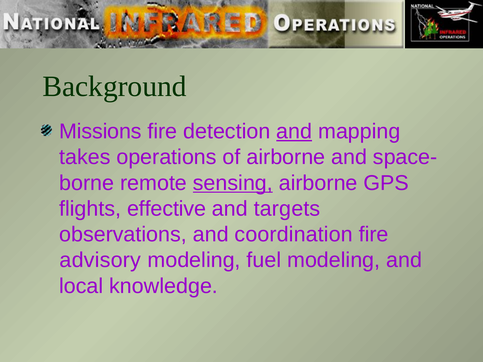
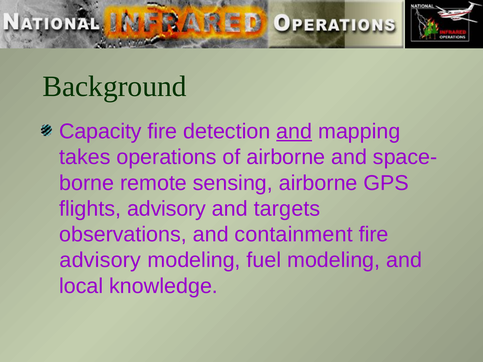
Missions: Missions -> Capacity
sensing underline: present -> none
flights effective: effective -> advisory
coordination: coordination -> containment
